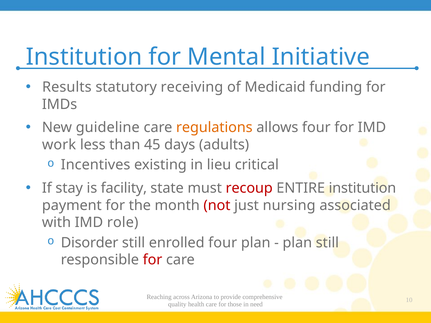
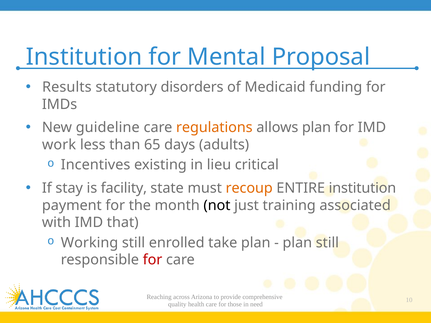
Initiative: Initiative -> Proposal
receiving: receiving -> disorders
allows four: four -> plan
45: 45 -> 65
recoup colour: red -> orange
not colour: red -> black
nursing: nursing -> training
role: role -> that
Disorder: Disorder -> Working
enrolled four: four -> take
